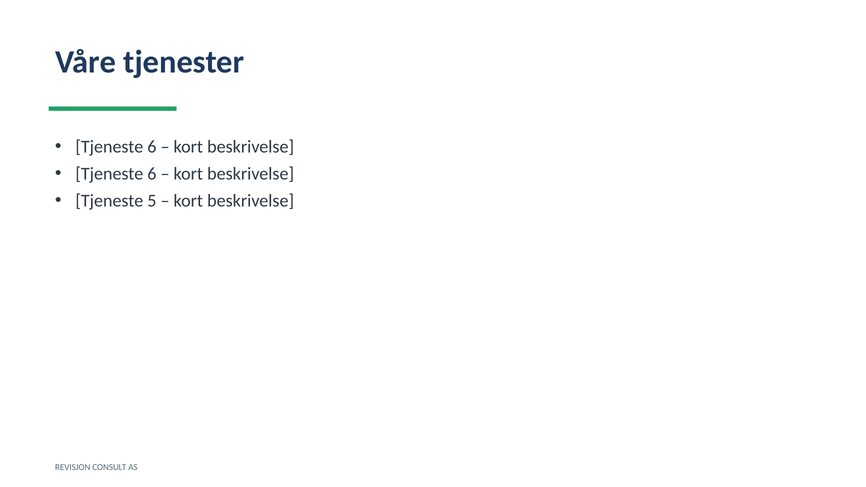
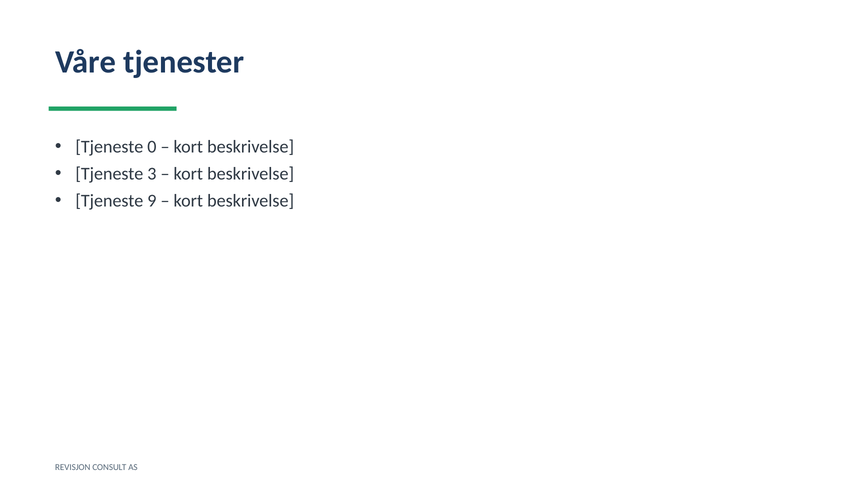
6 at (152, 147): 6 -> 0
6 at (152, 174): 6 -> 3
5: 5 -> 9
